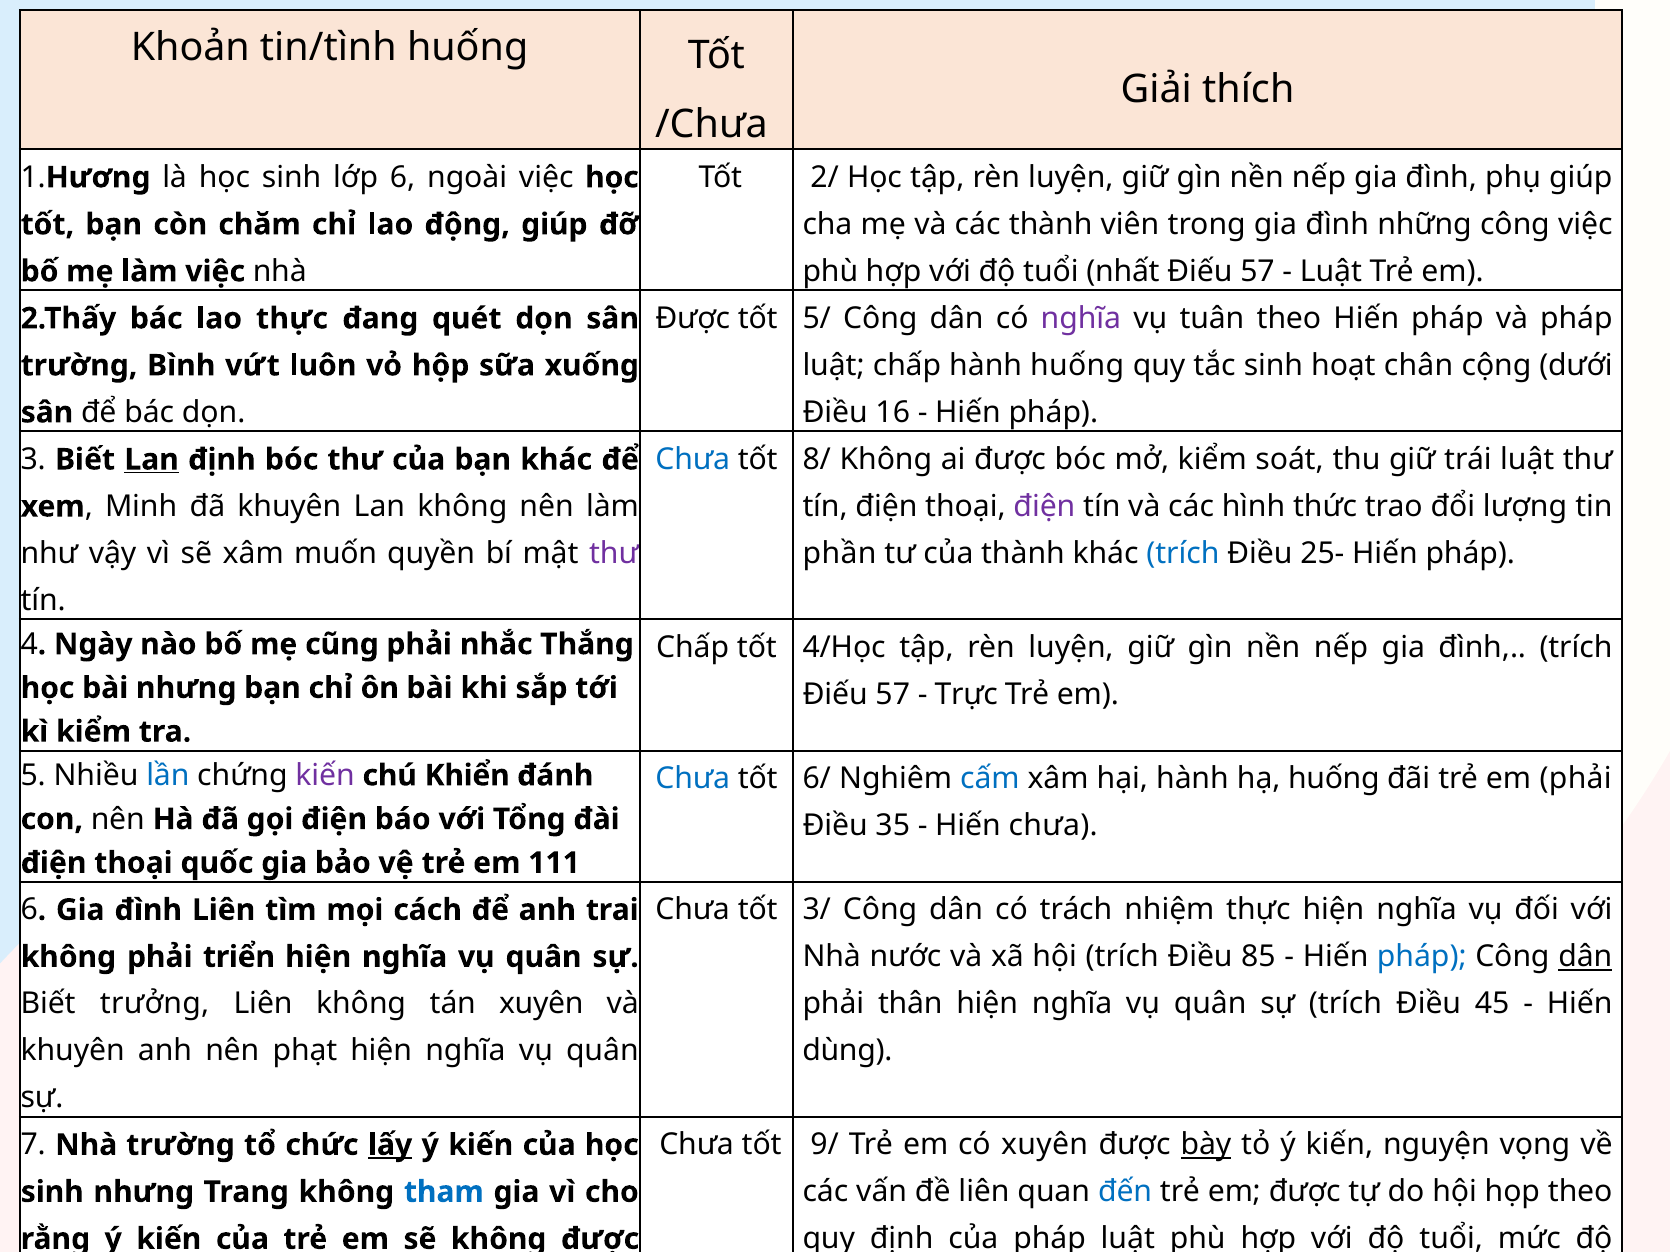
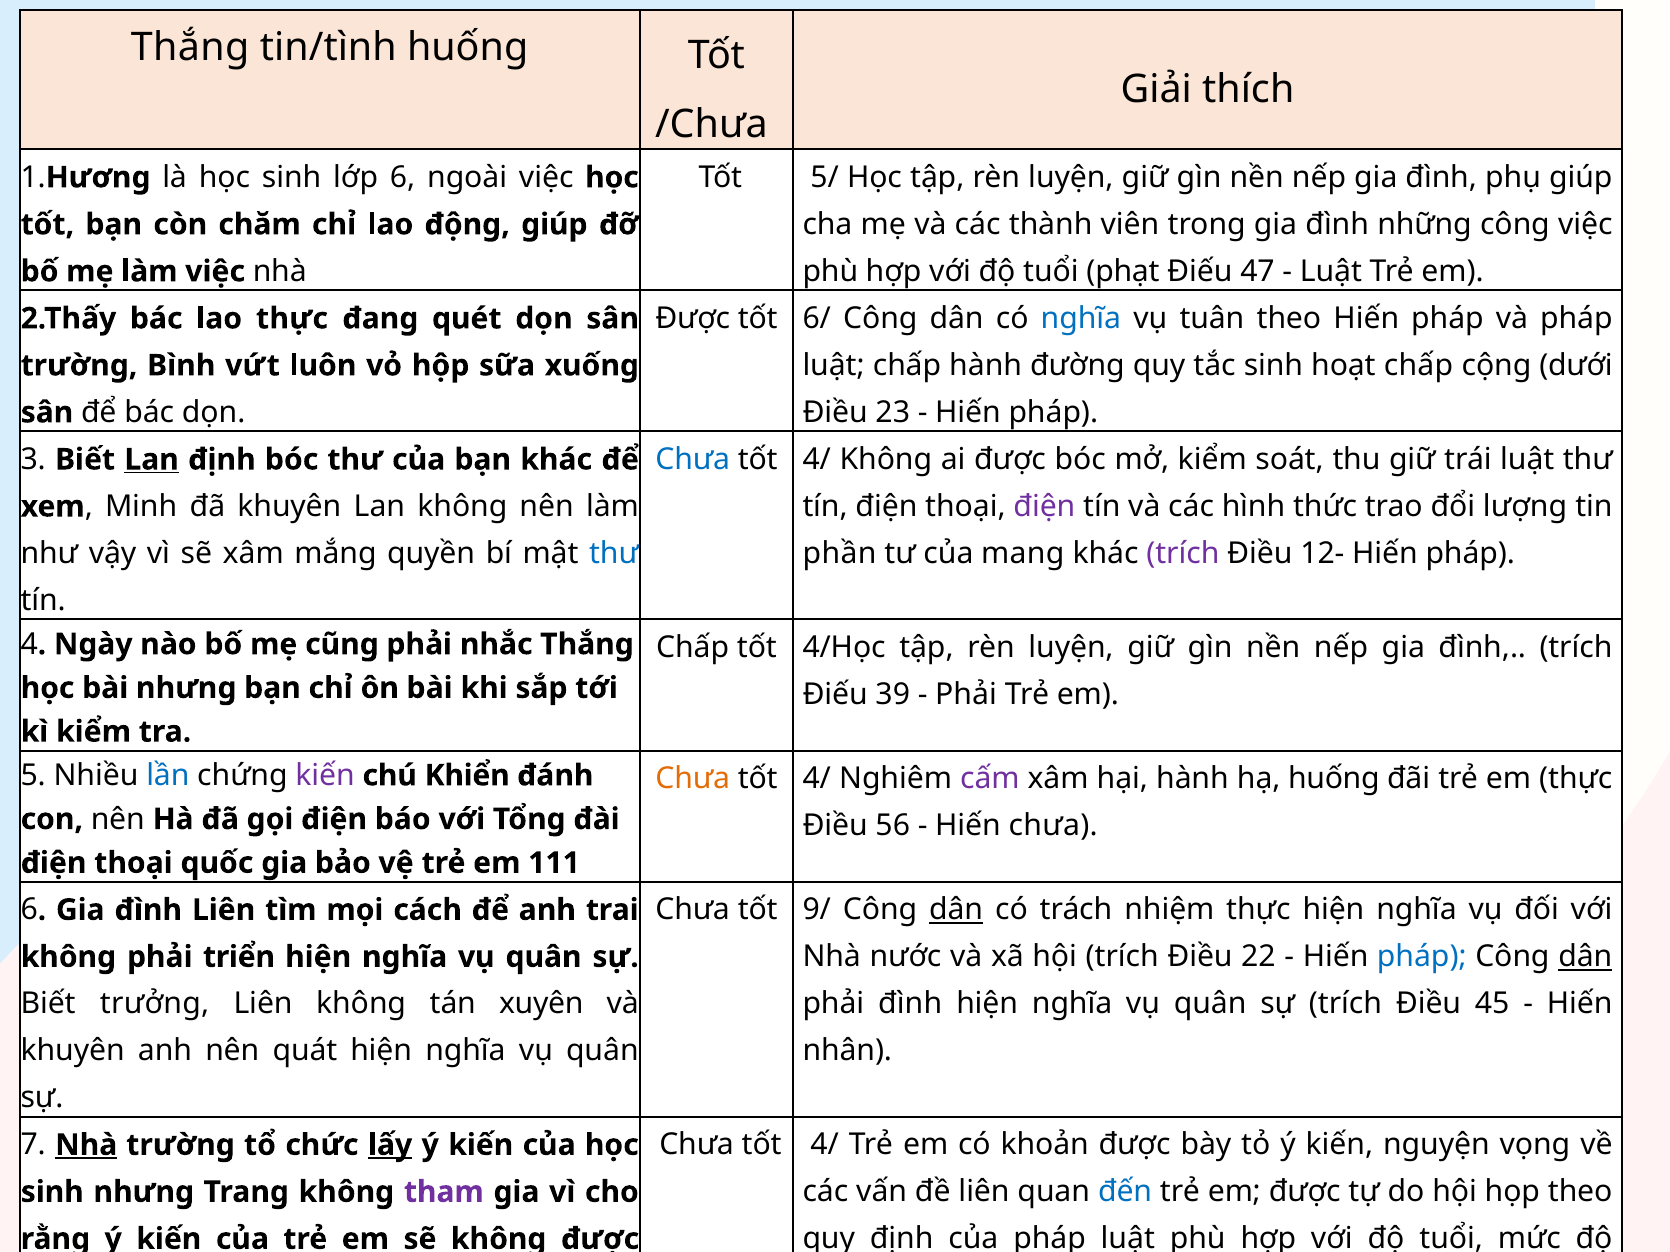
Khoản at (190, 47): Khoản -> Thắng
2/: 2/ -> 5/
nhất: nhất -> phạt
57 at (1257, 272): 57 -> 47
5/: 5/ -> 6/
nghĩa at (1081, 319) colour: purple -> blue
hành huống: huống -> đường
hoạt chân: chân -> chấp
16: 16 -> 23
8/ at (817, 460): 8/ -> 4/
muốn: muốn -> mắng
thư at (614, 554) colour: purple -> blue
của thành: thành -> mang
trích at (1183, 554) colour: blue -> purple
25-: 25- -> 12-
57 at (893, 695): 57 -> 39
Trực at (966, 695): Trực -> Phải
Chưa at (693, 779) colour: blue -> orange
6/ at (817, 779): 6/ -> 4/
cấm colour: blue -> purple
em phải: phải -> thực
35: 35 -> 56
3/: 3/ -> 9/
dân at (956, 910) underline: none -> present
85: 85 -> 22
phải thân: thân -> đình
phạt: phạt -> quát
dùng at (847, 1051): dùng -> nhân
Nhà at (86, 1145) underline: none -> present
9/ at (825, 1145): 9/ -> 4/
có xuyên: xuyên -> khoản
bày underline: present -> none
tham colour: blue -> purple
